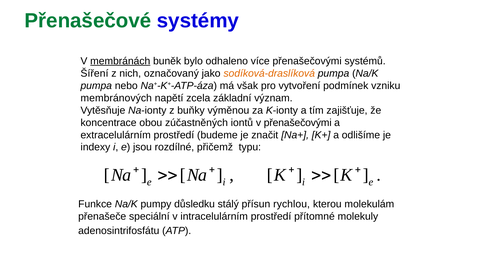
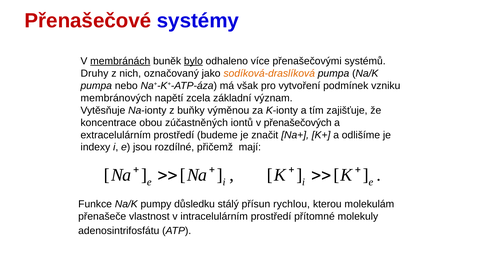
Přenašečové colour: green -> red
bylo underline: none -> present
Šíření: Šíření -> Druhy
v přenašečovými: přenašečovými -> přenašečových
typu: typu -> mají
speciální: speciální -> vlastnost
